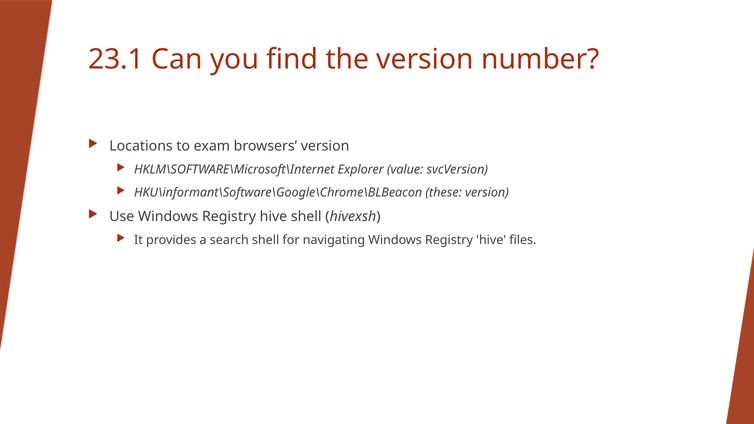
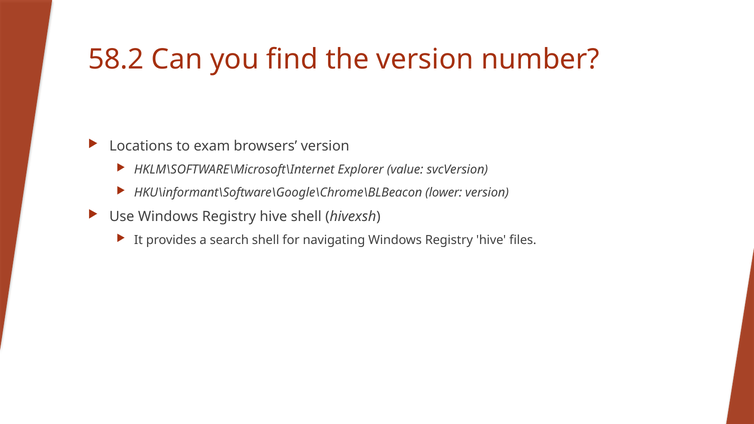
23.1: 23.1 -> 58.2
these: these -> lower
